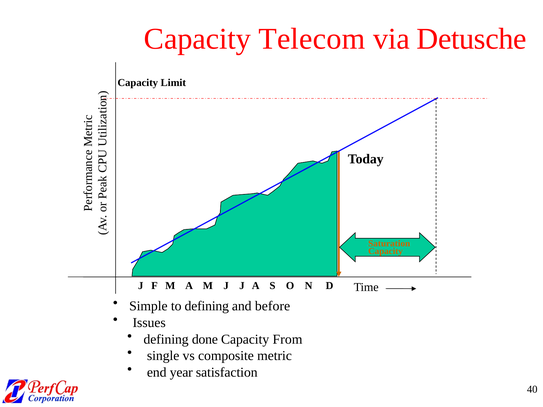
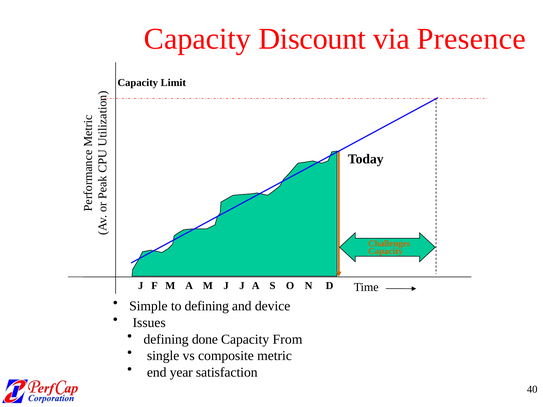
Telecom: Telecom -> Discount
Detusche: Detusche -> Presence
Saturation: Saturation -> Challenges
before: before -> device
